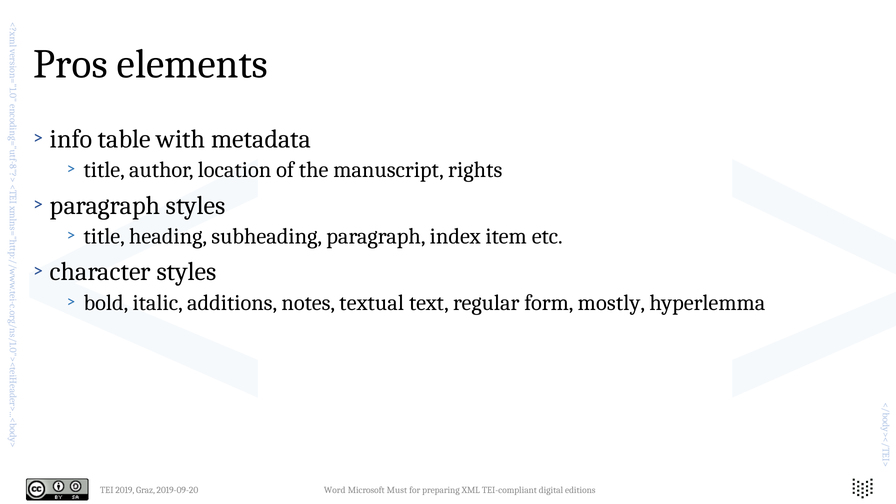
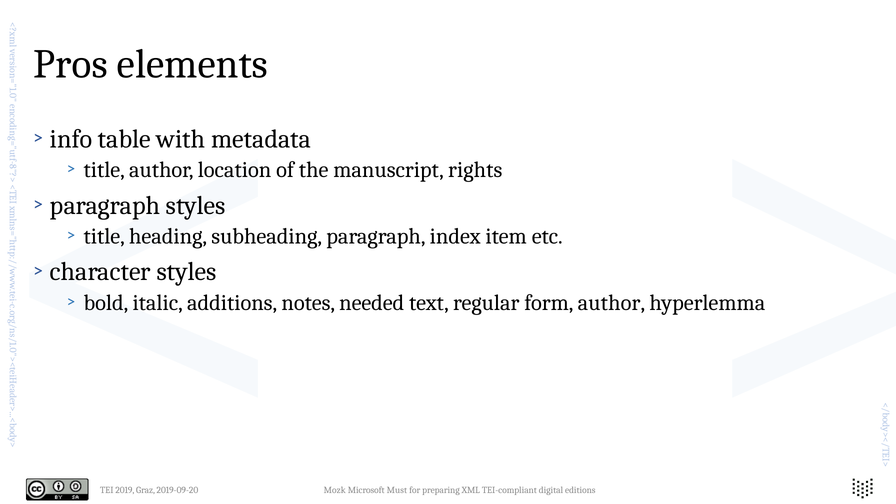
textual: textual -> needed
form mostly: mostly -> author
Word: Word -> Mozk
